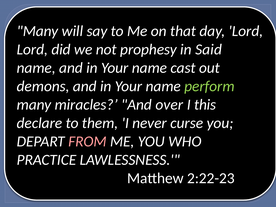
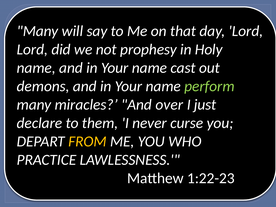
Said: Said -> Holy
I this: this -> just
FROM colour: pink -> yellow
2:22-23: 2:22-23 -> 1:22-23
